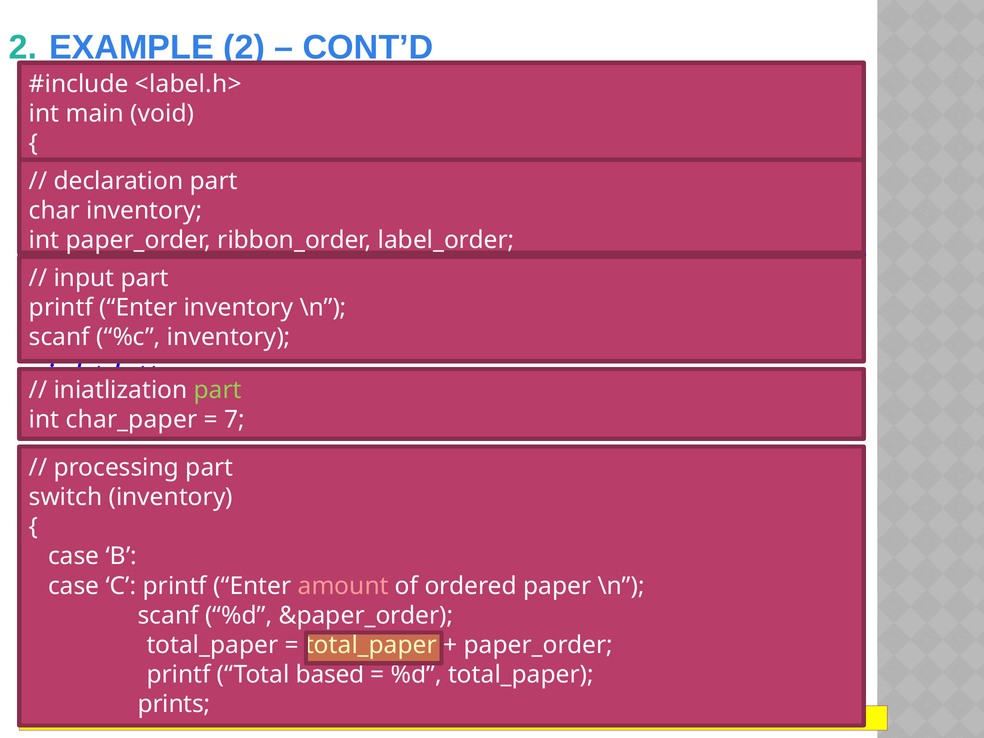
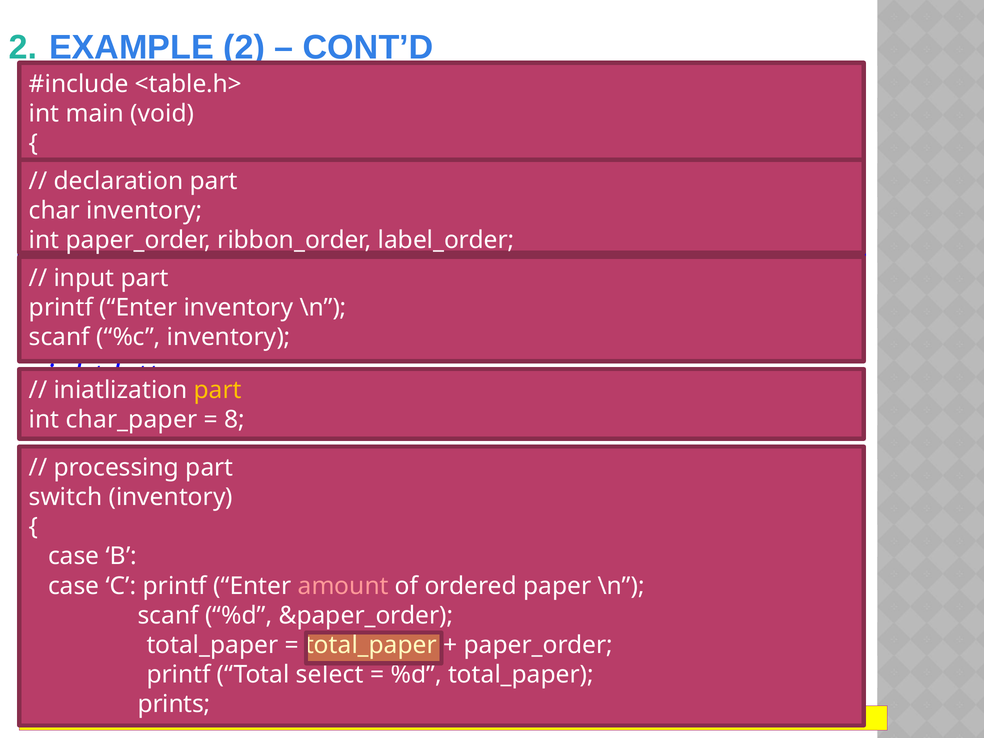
<label.h>: <label.h> -> <table.h>
part at (218, 390) colour: light green -> yellow
7: 7 -> 8
Total based: based -> select
